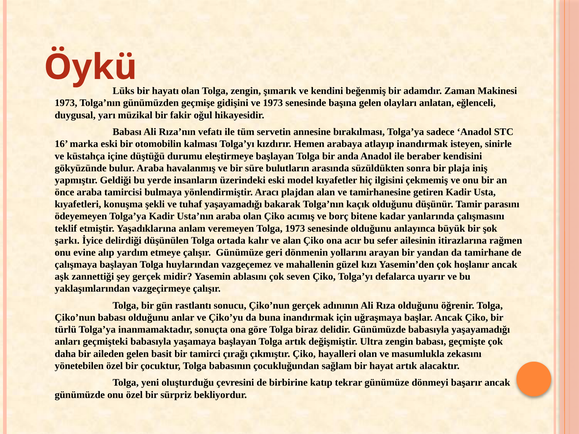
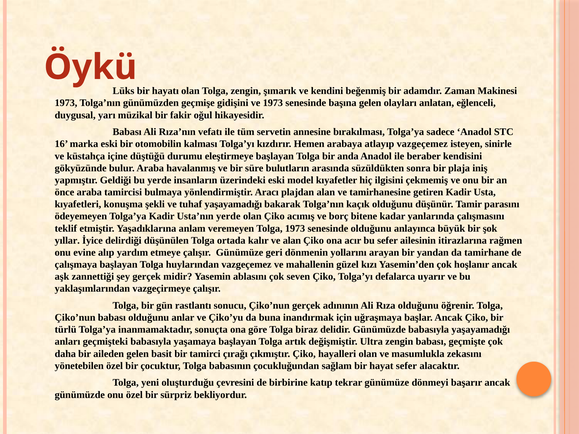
atlayıp inandırmak: inandırmak -> vazgeçemez
Usta’nın araba: araba -> yerde
şarkı: şarkı -> yıllar
hayat artık: artık -> sefer
